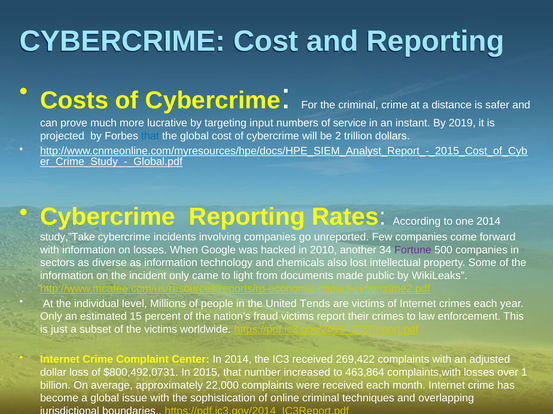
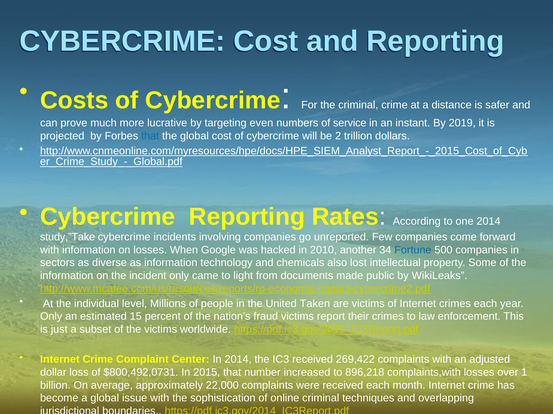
input: input -> even
Fortune colour: purple -> blue
Tends: Tends -> Taken
463,864: 463,864 -> 896,218
